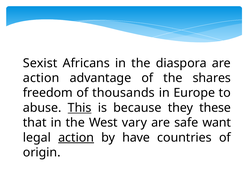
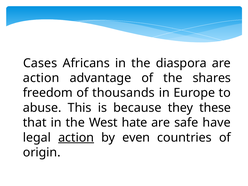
Sexist: Sexist -> Cases
This underline: present -> none
vary: vary -> hate
want: want -> have
have: have -> even
